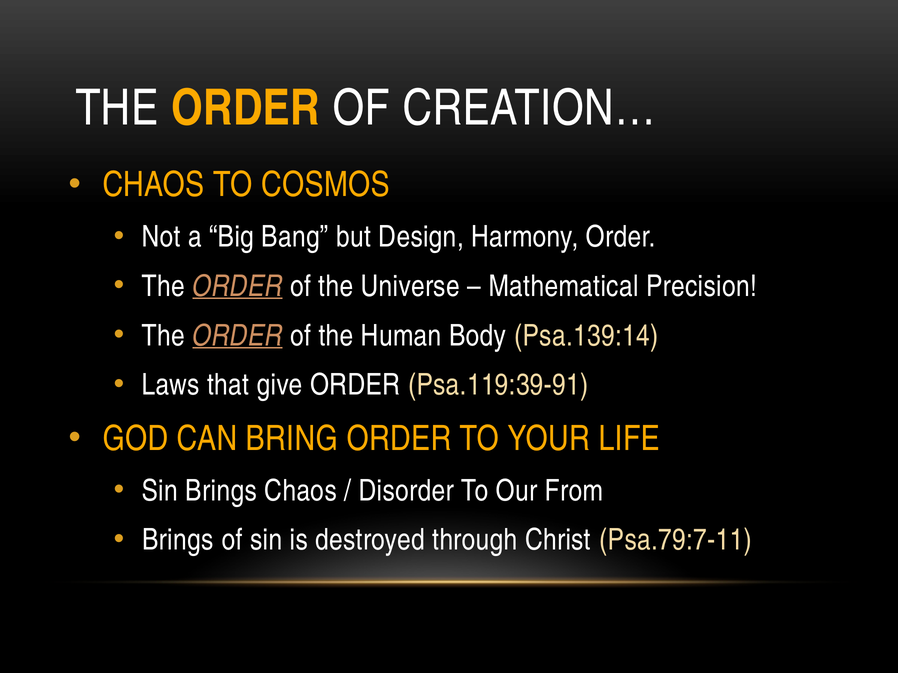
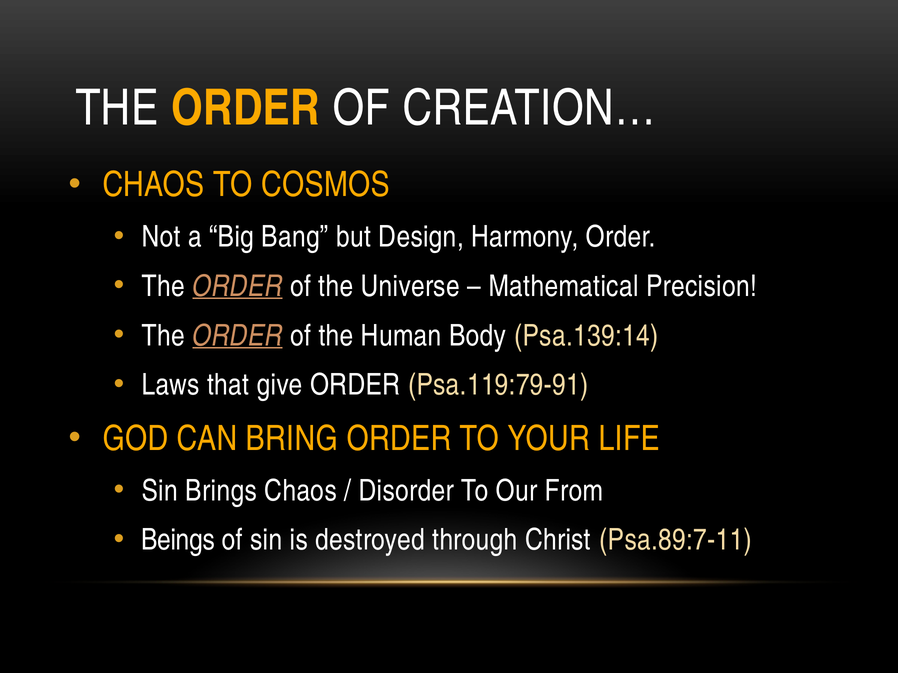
Psa.119:39-91: Psa.119:39-91 -> Psa.119:79-91
Brings at (178, 540): Brings -> Beings
Psa.79:7-11: Psa.79:7-11 -> Psa.89:7-11
